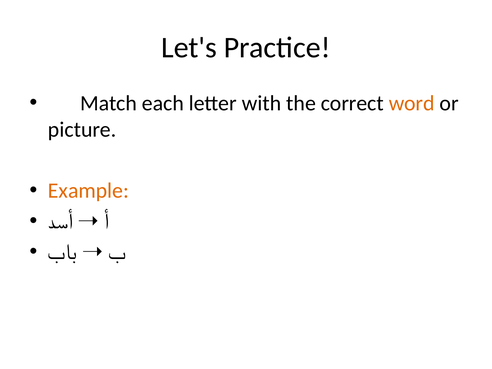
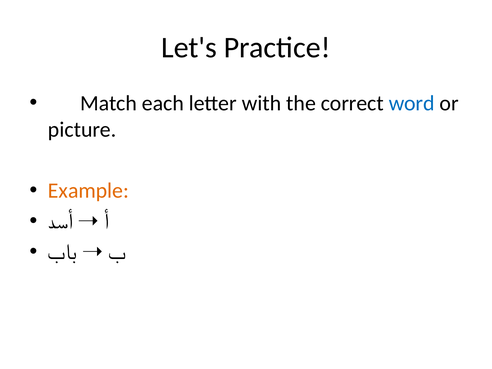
word colour: orange -> blue
